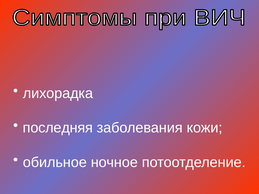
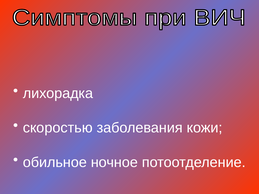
последняя: последняя -> скоростью
